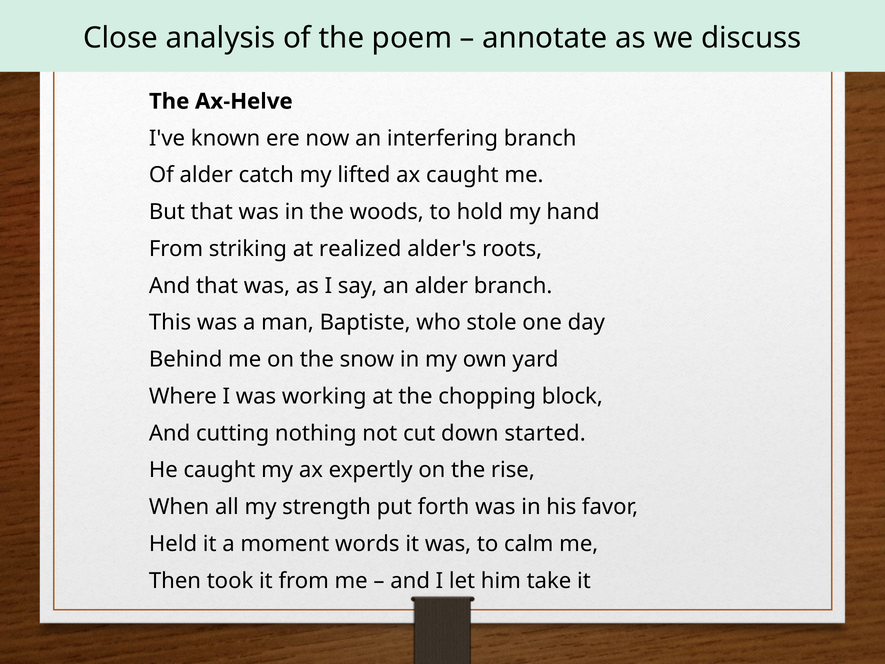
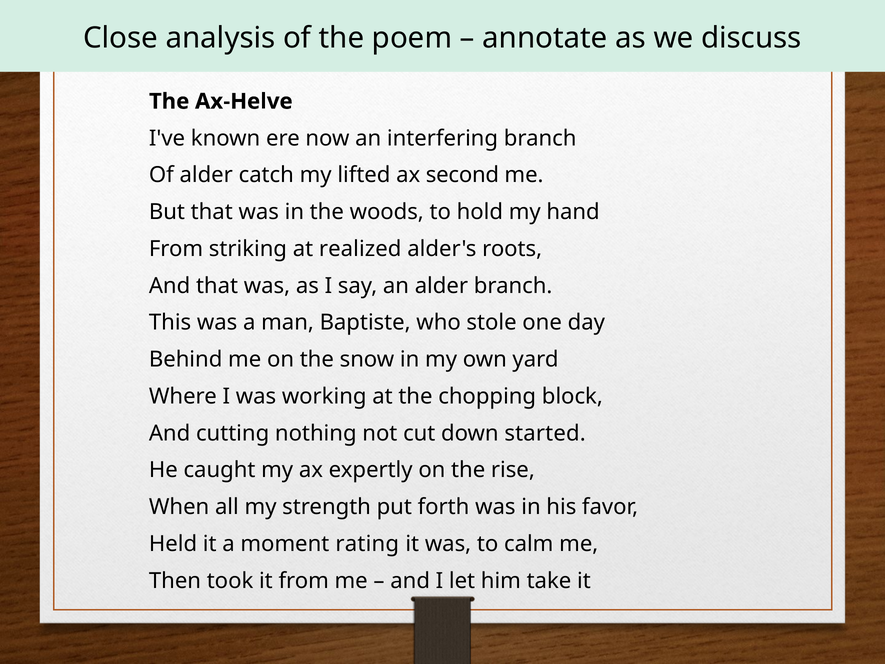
ax caught: caught -> second
words: words -> rating
